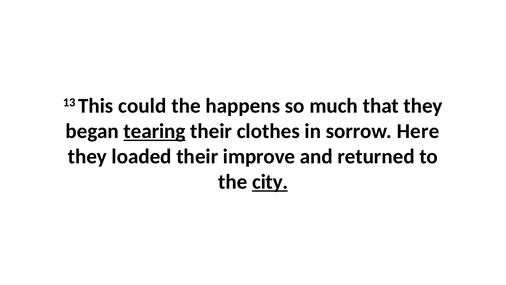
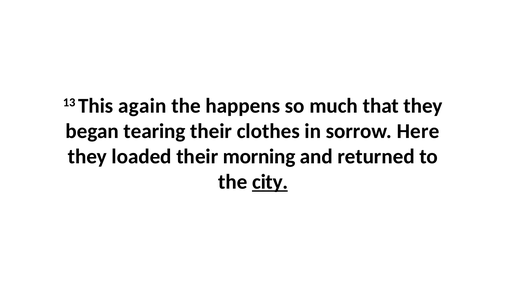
could: could -> again
tearing underline: present -> none
improve: improve -> morning
